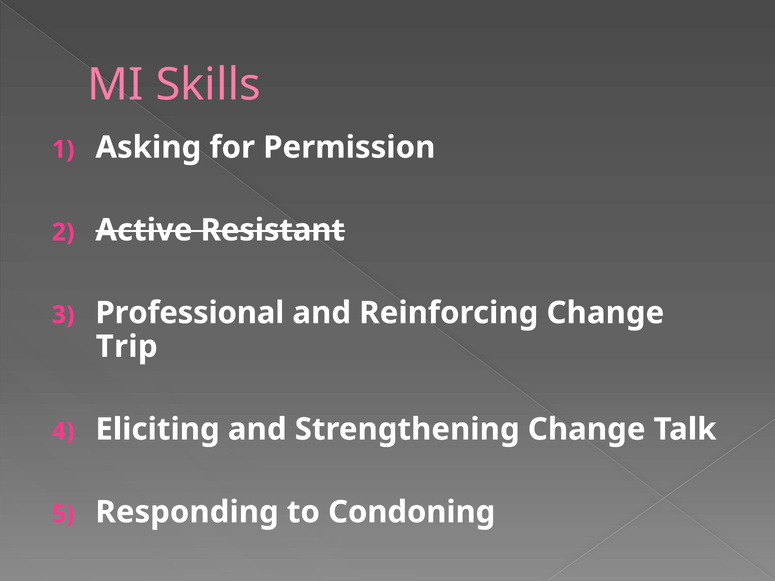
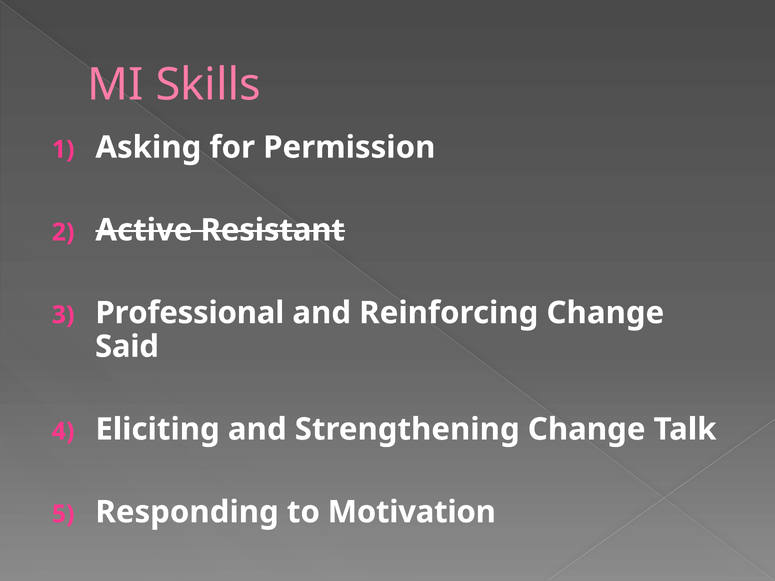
Trip: Trip -> Said
Condoning: Condoning -> Motivation
